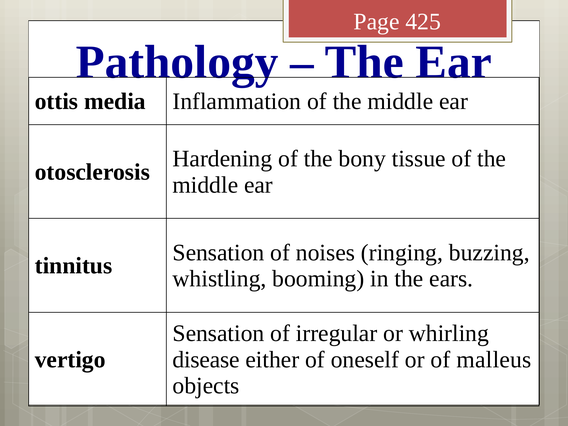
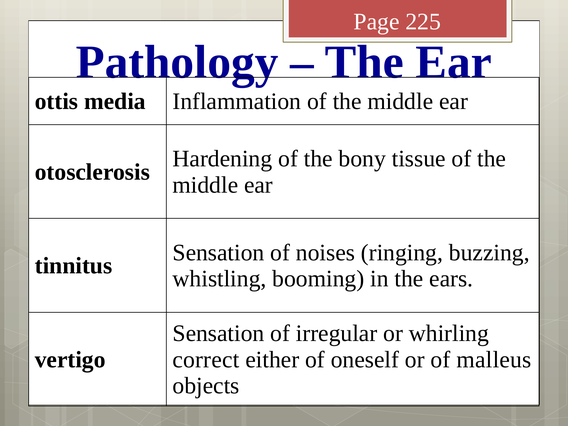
425: 425 -> 225
disease: disease -> correct
